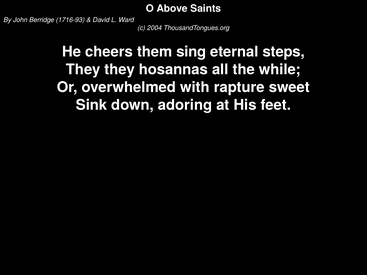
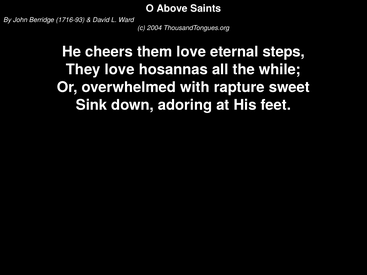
them sing: sing -> love
They they: they -> love
